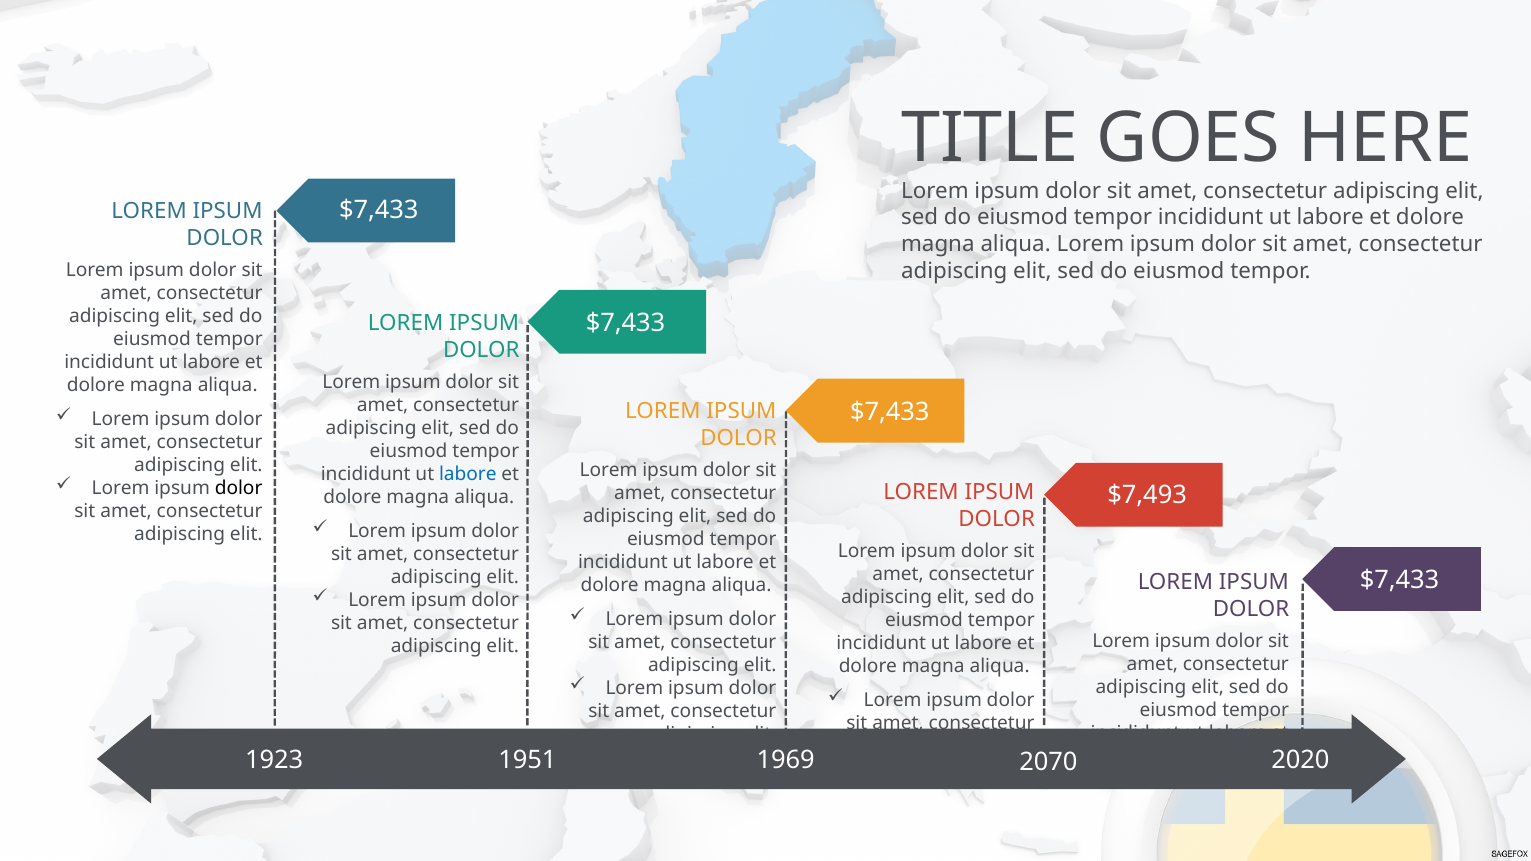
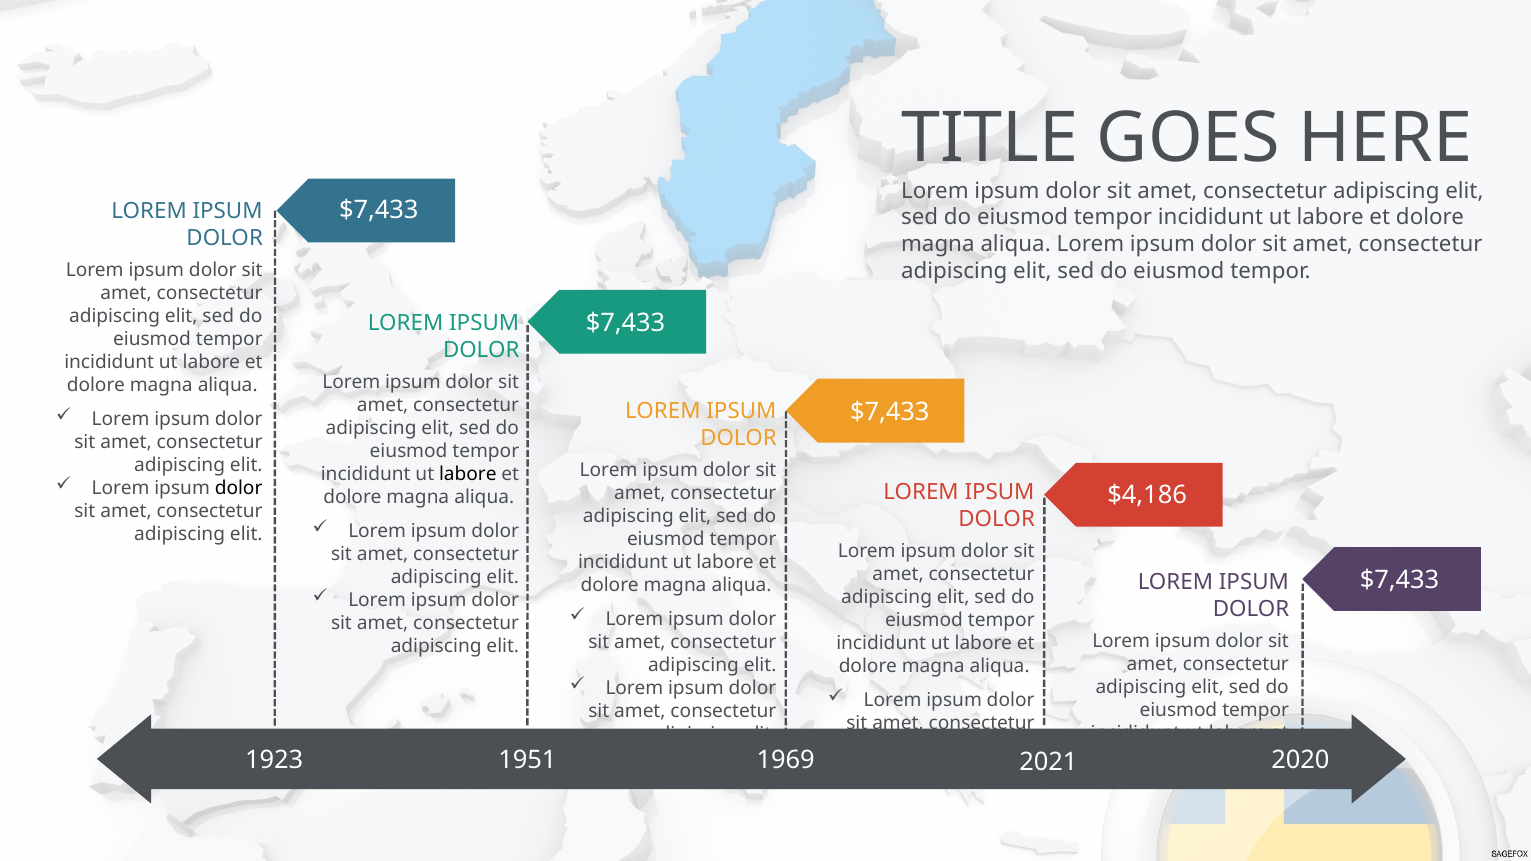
labore at (468, 474) colour: blue -> black
$7,493: $7,493 -> $4,186
2070: 2070 -> 2021
